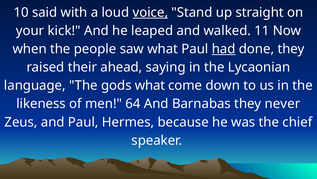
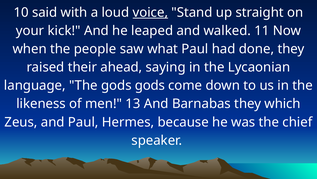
had underline: present -> none
gods what: what -> gods
64: 64 -> 13
never: never -> which
